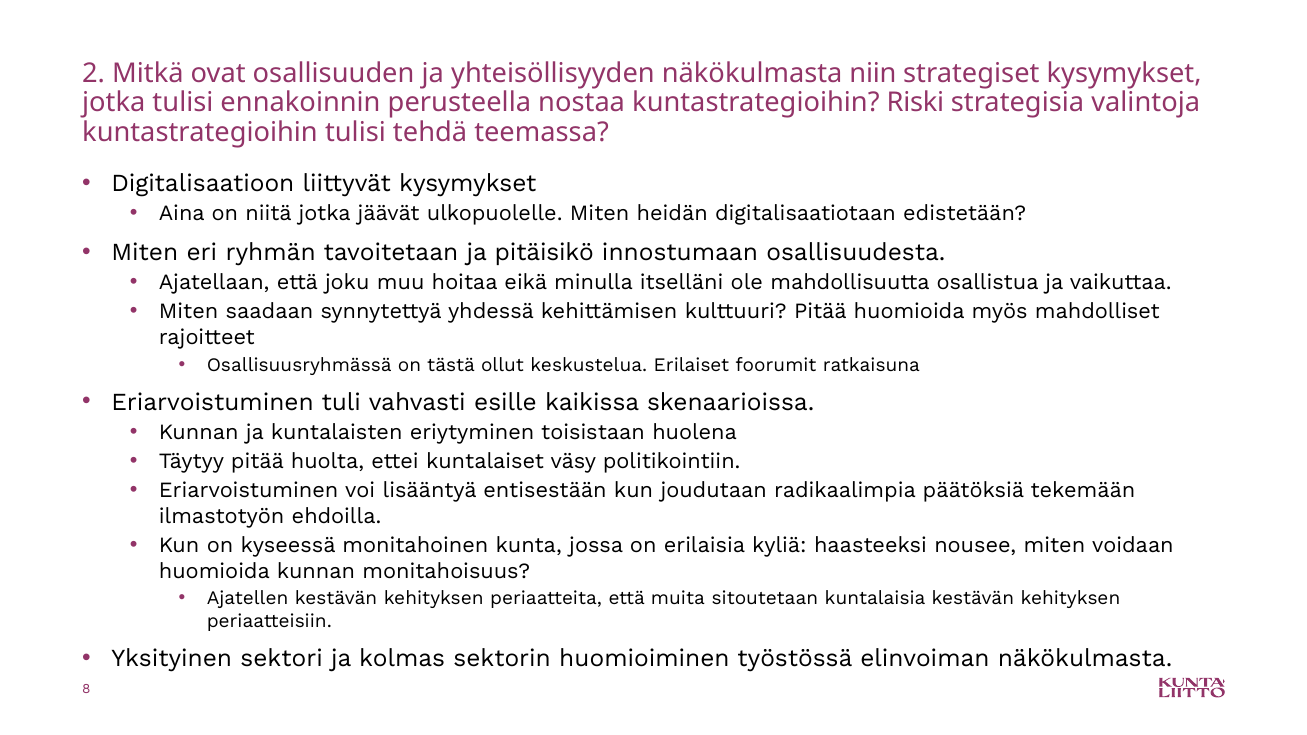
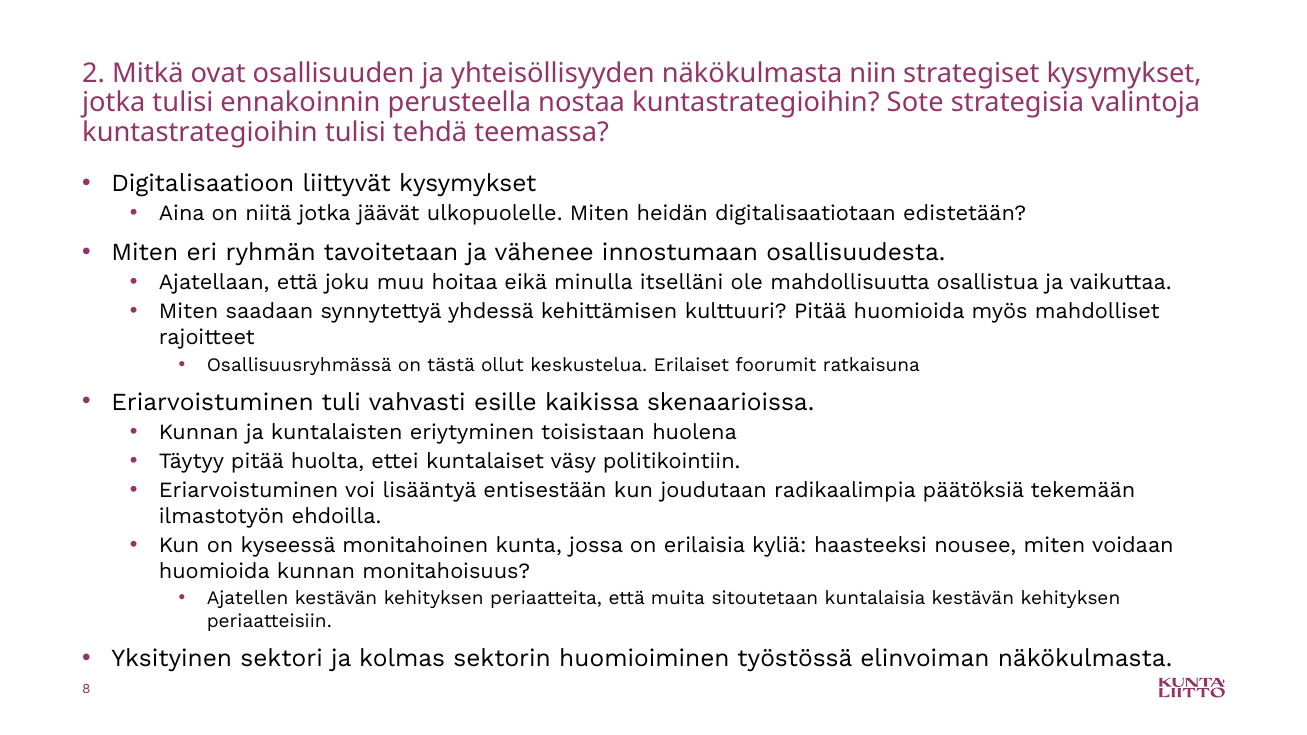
Riski: Riski -> Sote
pitäisikö: pitäisikö -> vähenee
